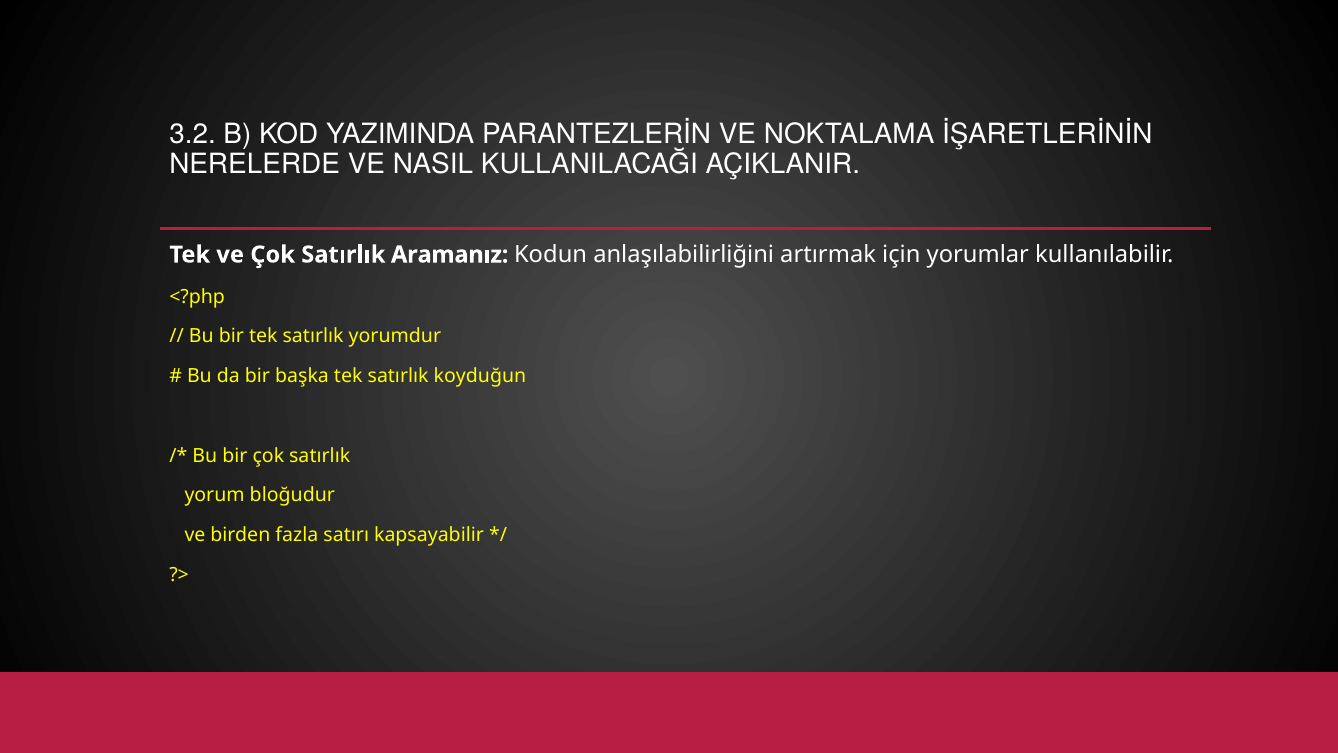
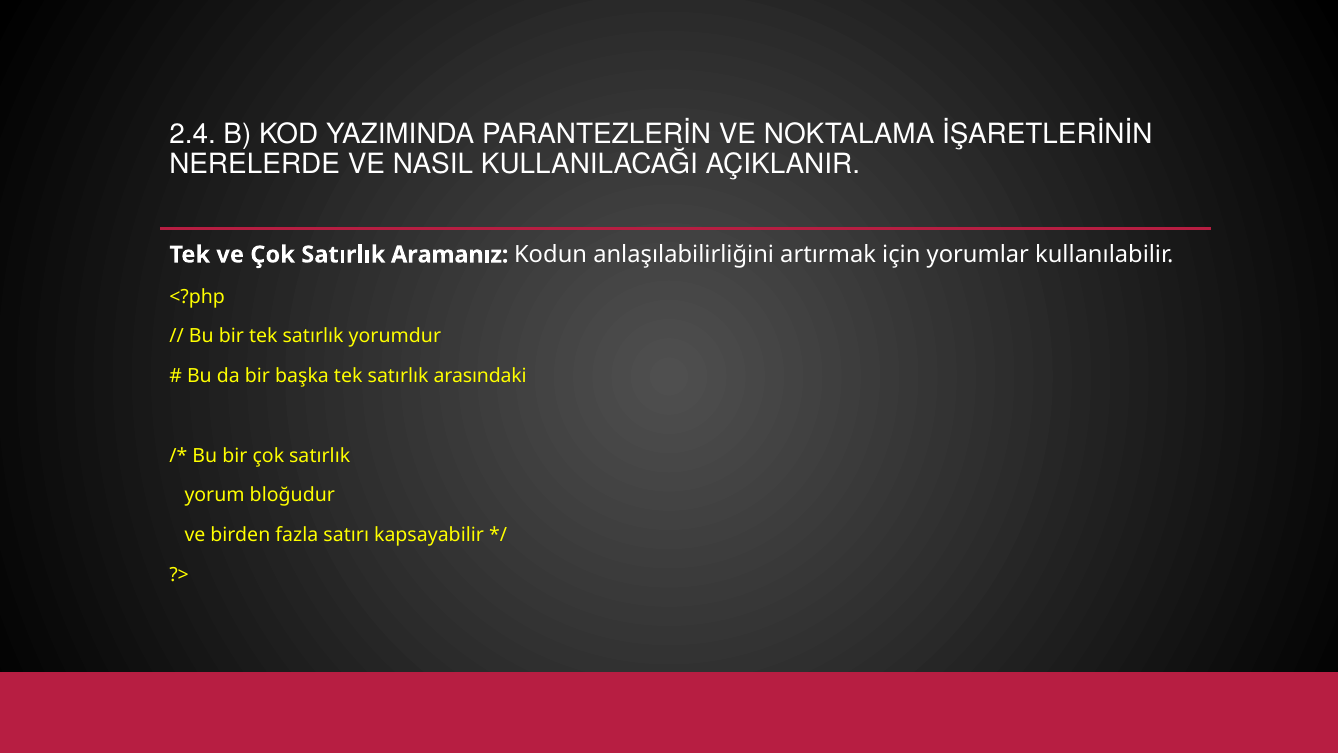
3.2: 3.2 -> 2.4
koyduğun: koyduğun -> arasındaki
